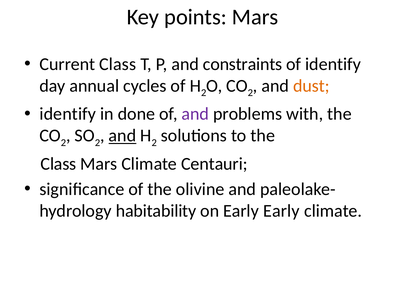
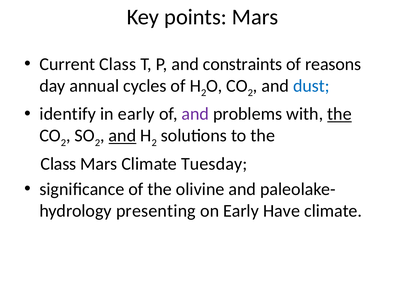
of identify: identify -> reasons
dust colour: orange -> blue
in done: done -> early
the at (339, 114) underline: none -> present
Centauri: Centauri -> Tuesday
habitability: habitability -> presenting
Early Early: Early -> Have
